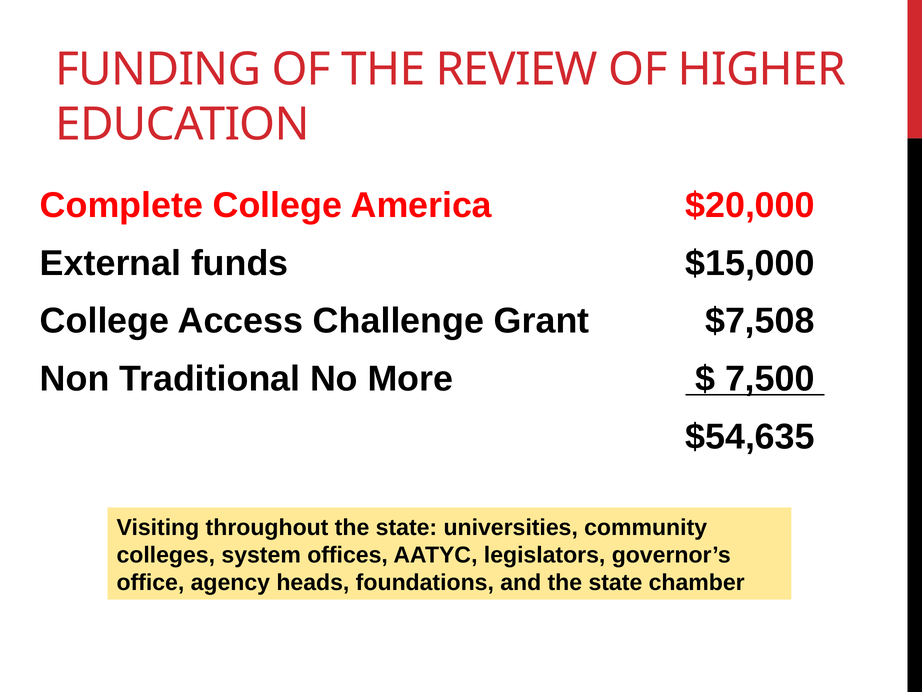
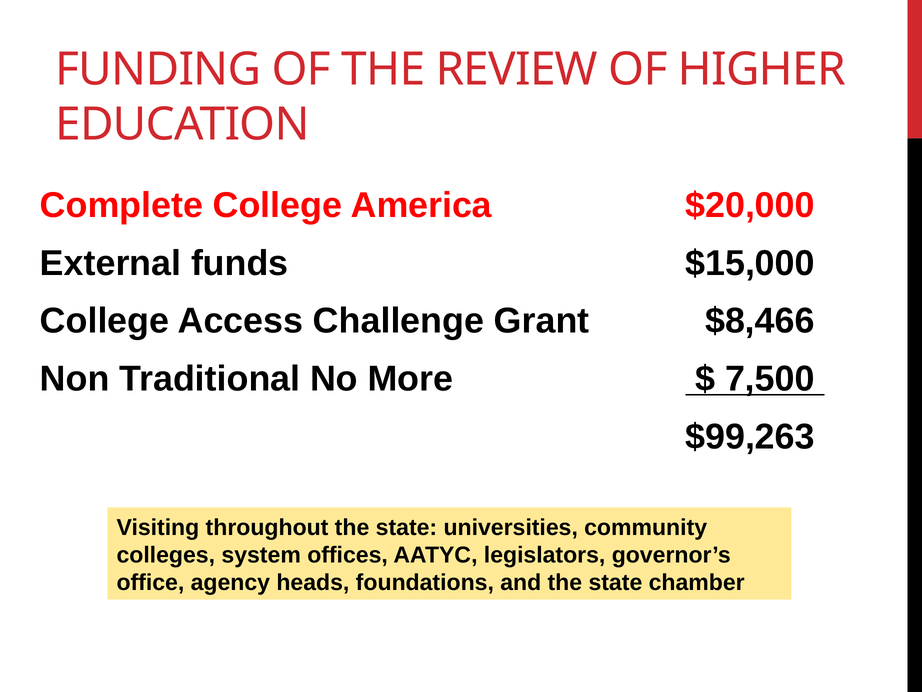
$7,508: $7,508 -> $8,466
$54,635: $54,635 -> $99,263
